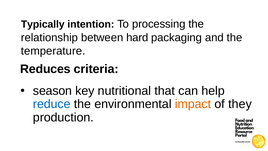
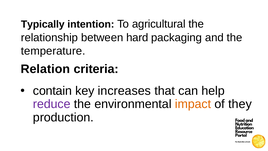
processing: processing -> agricultural
Reduces: Reduces -> Relation
season: season -> contain
nutritional: nutritional -> increases
reduce colour: blue -> purple
